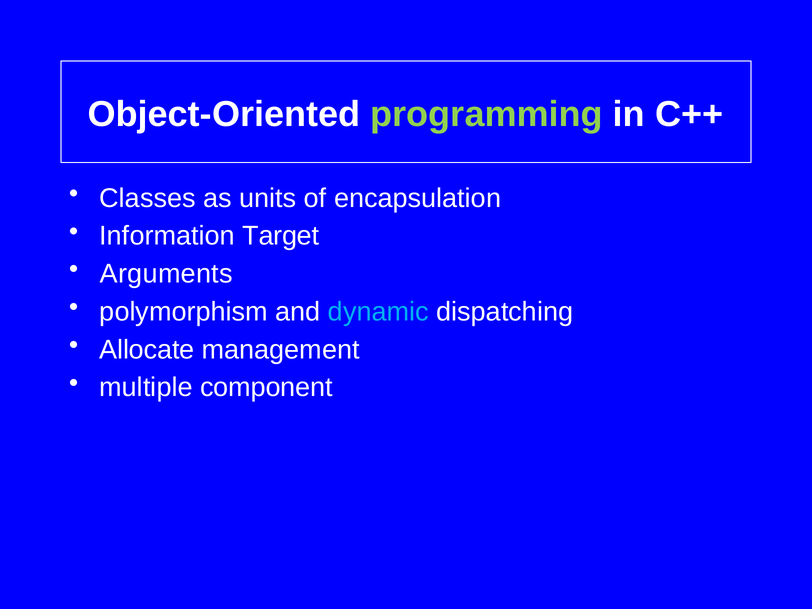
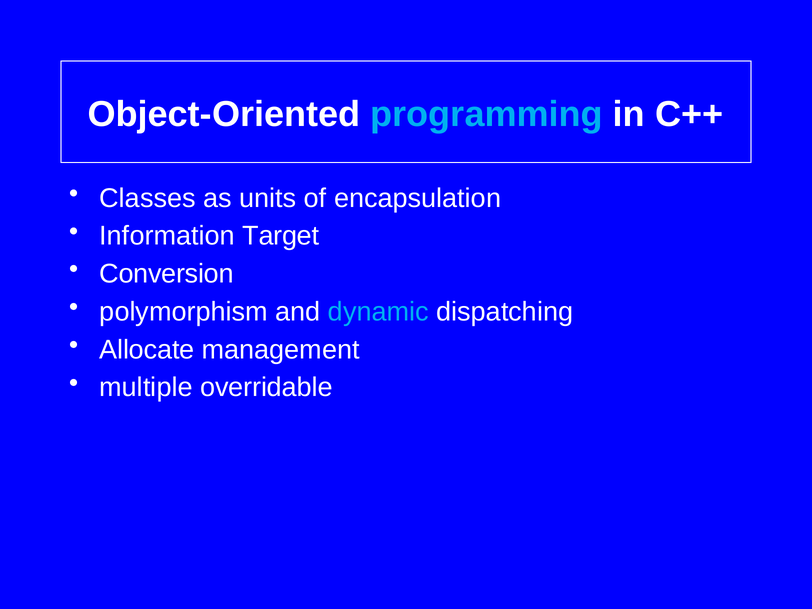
programming colour: light green -> light blue
Arguments: Arguments -> Conversion
component: component -> overridable
